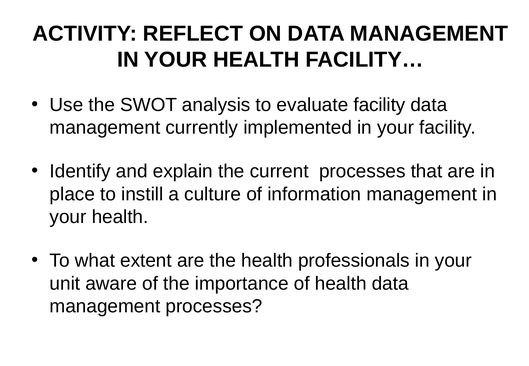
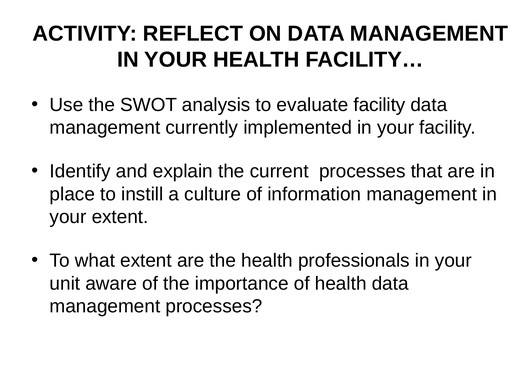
health at (120, 217): health -> extent
